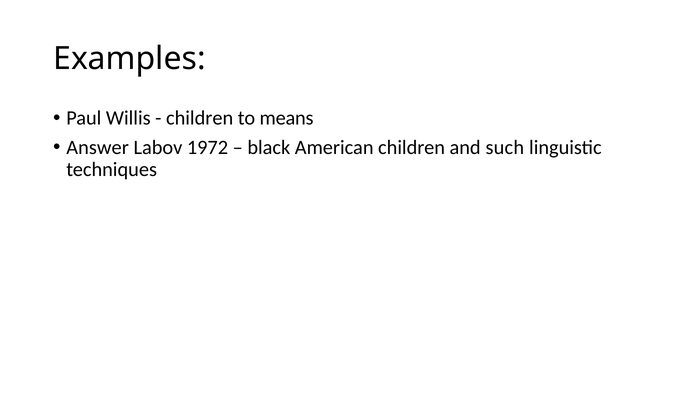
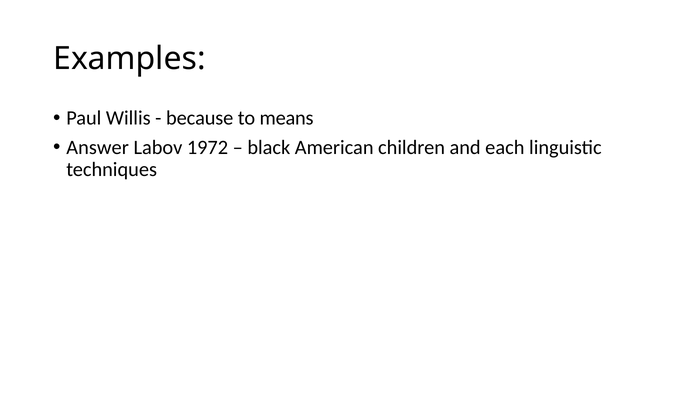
children at (200, 118): children -> because
such: such -> each
